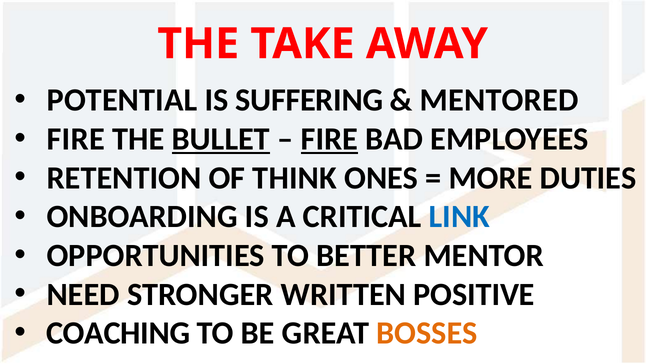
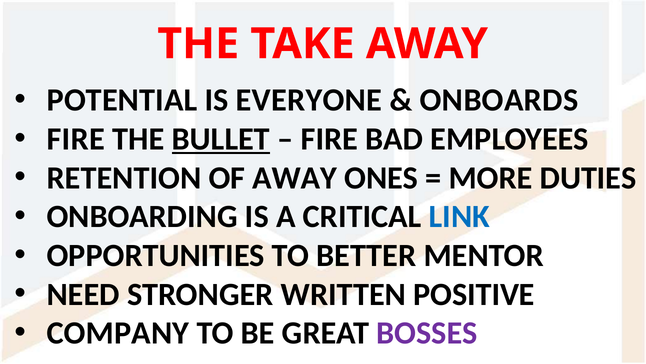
SUFFERING: SUFFERING -> EVERYONE
MENTORED: MENTORED -> ONBOARDS
FIRE at (329, 139) underline: present -> none
OF THINK: THINK -> AWAY
COACHING: COACHING -> COMPANY
BOSSES colour: orange -> purple
